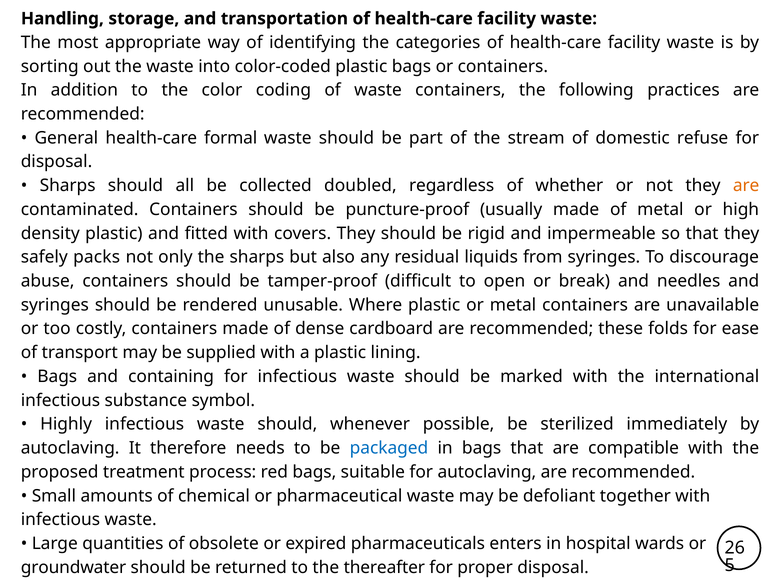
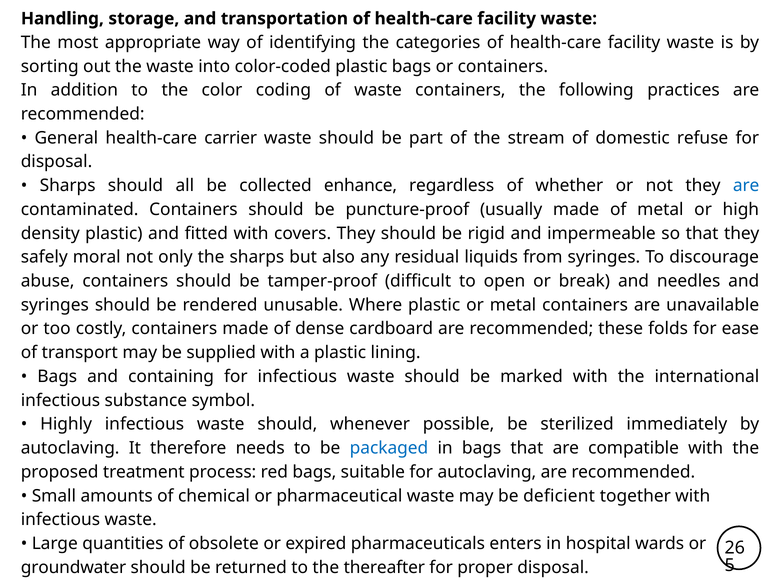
formal: formal -> carrier
doubled: doubled -> enhance
are at (746, 186) colour: orange -> blue
packs: packs -> moral
defoliant: defoliant -> deficient
